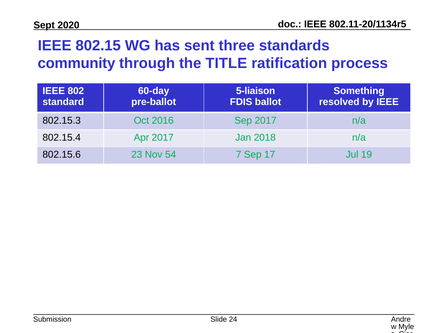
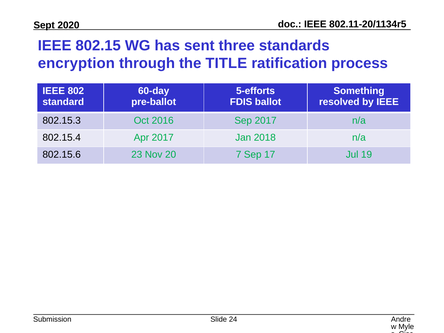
community: community -> encryption
5-liaison: 5-liaison -> 5-efforts
54: 54 -> 20
